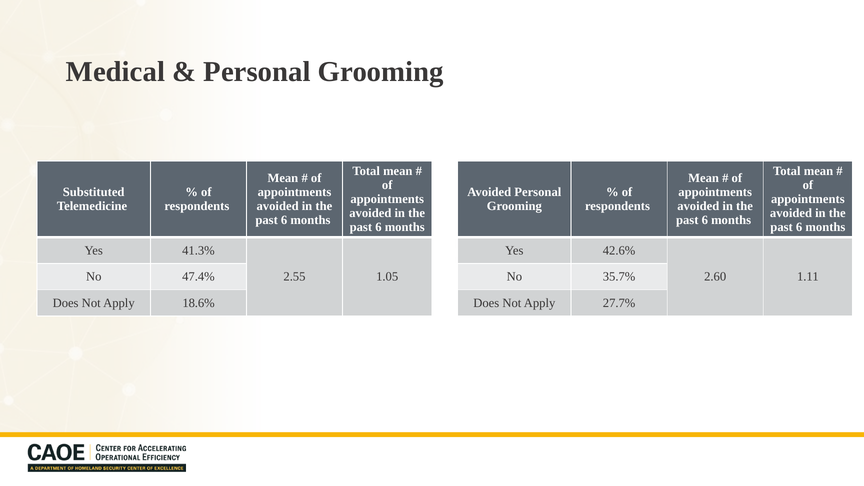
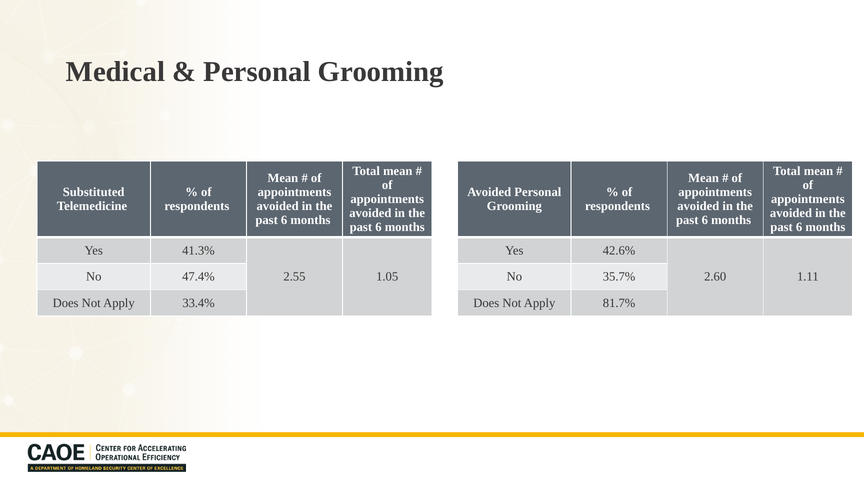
18.6%: 18.6% -> 33.4%
27.7%: 27.7% -> 81.7%
